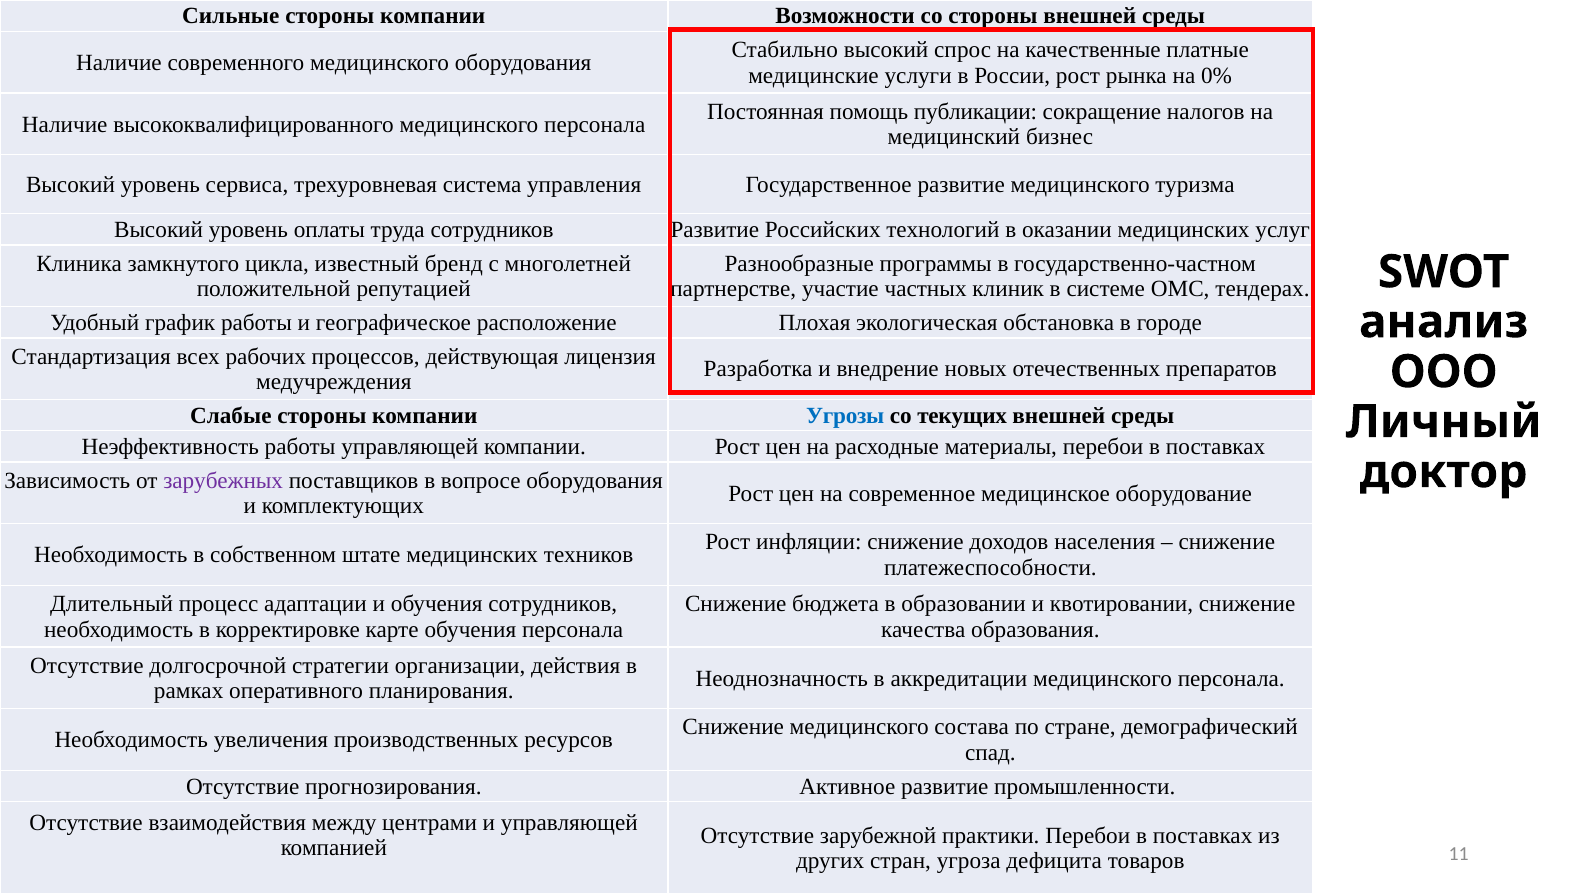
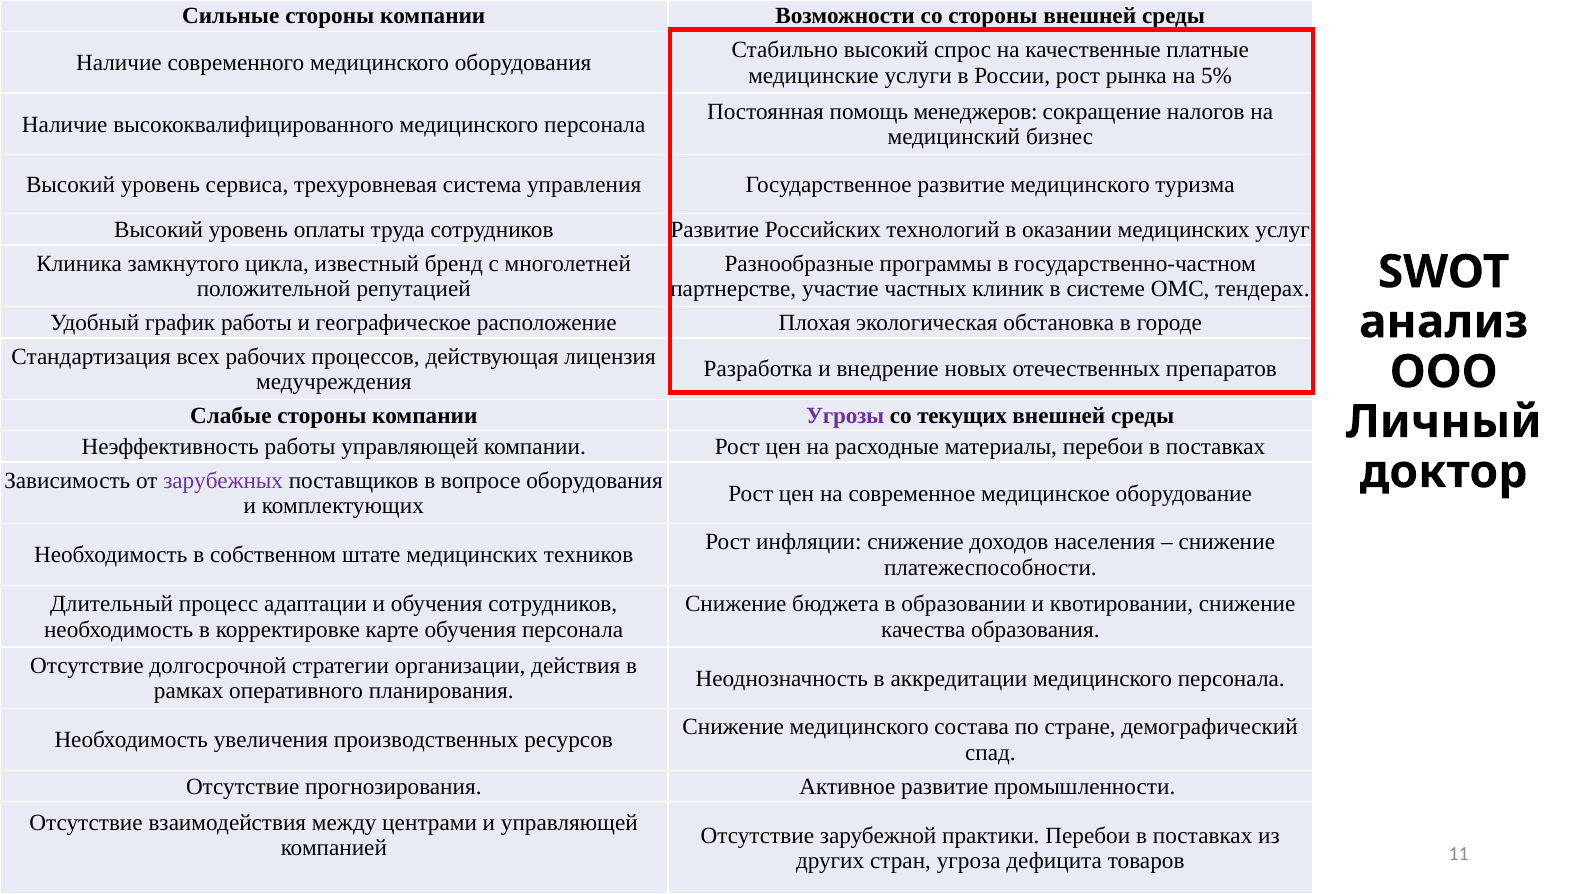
0%: 0% -> 5%
публикации: публикации -> менеджеров
Угрозы colour: blue -> purple
